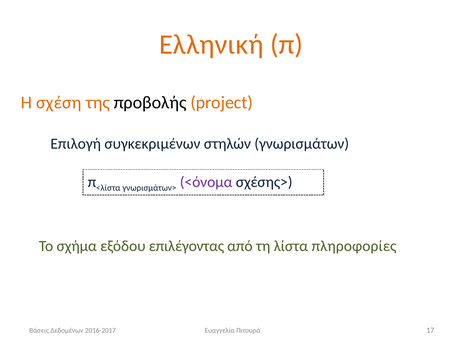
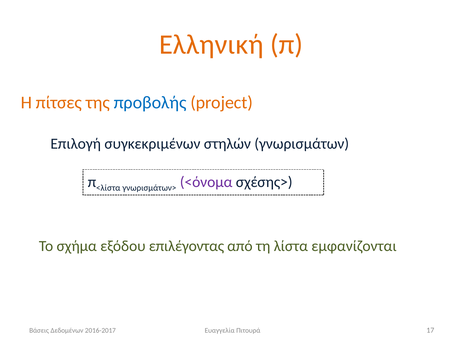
σχέση: σχέση -> πίτσες
προβολής colour: black -> blue
πληροφορίες: πληροφορίες -> εμφανίζονται
